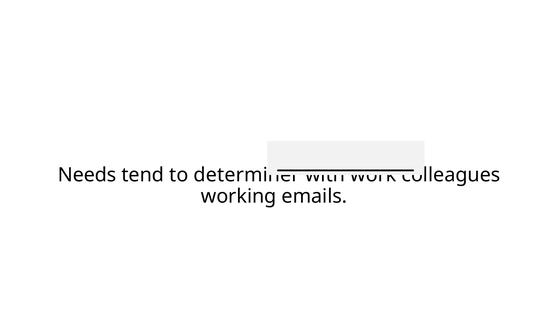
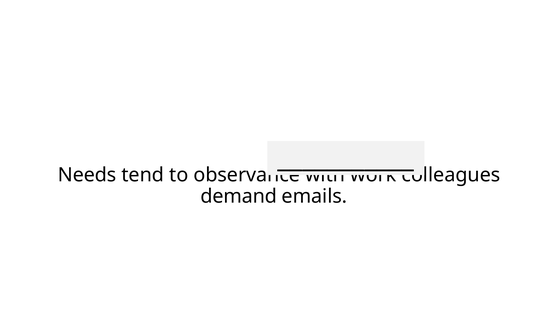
determiner: determiner -> observance
working: working -> demand
